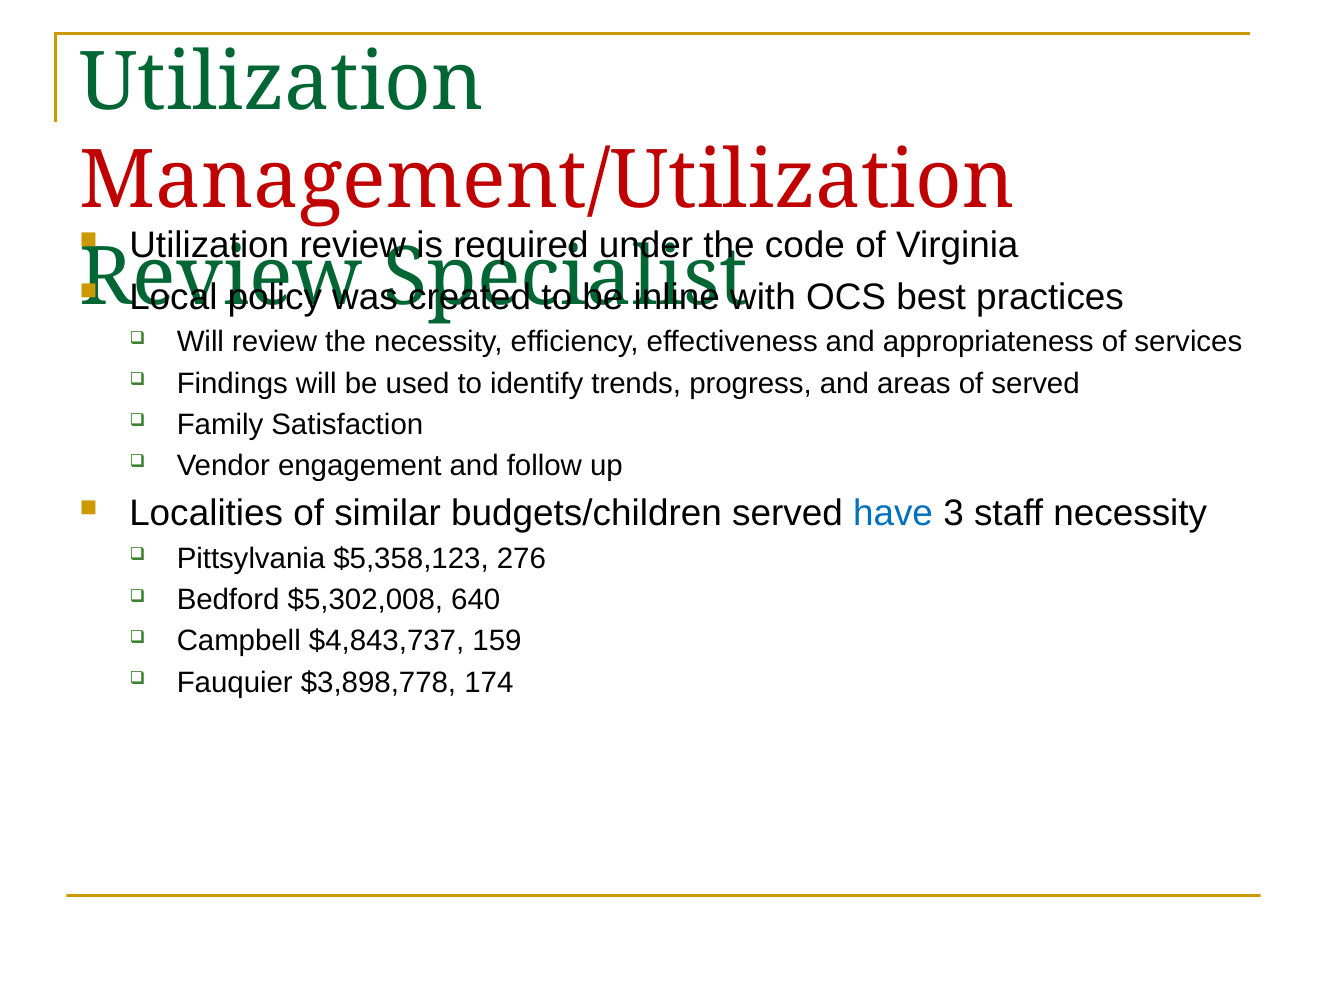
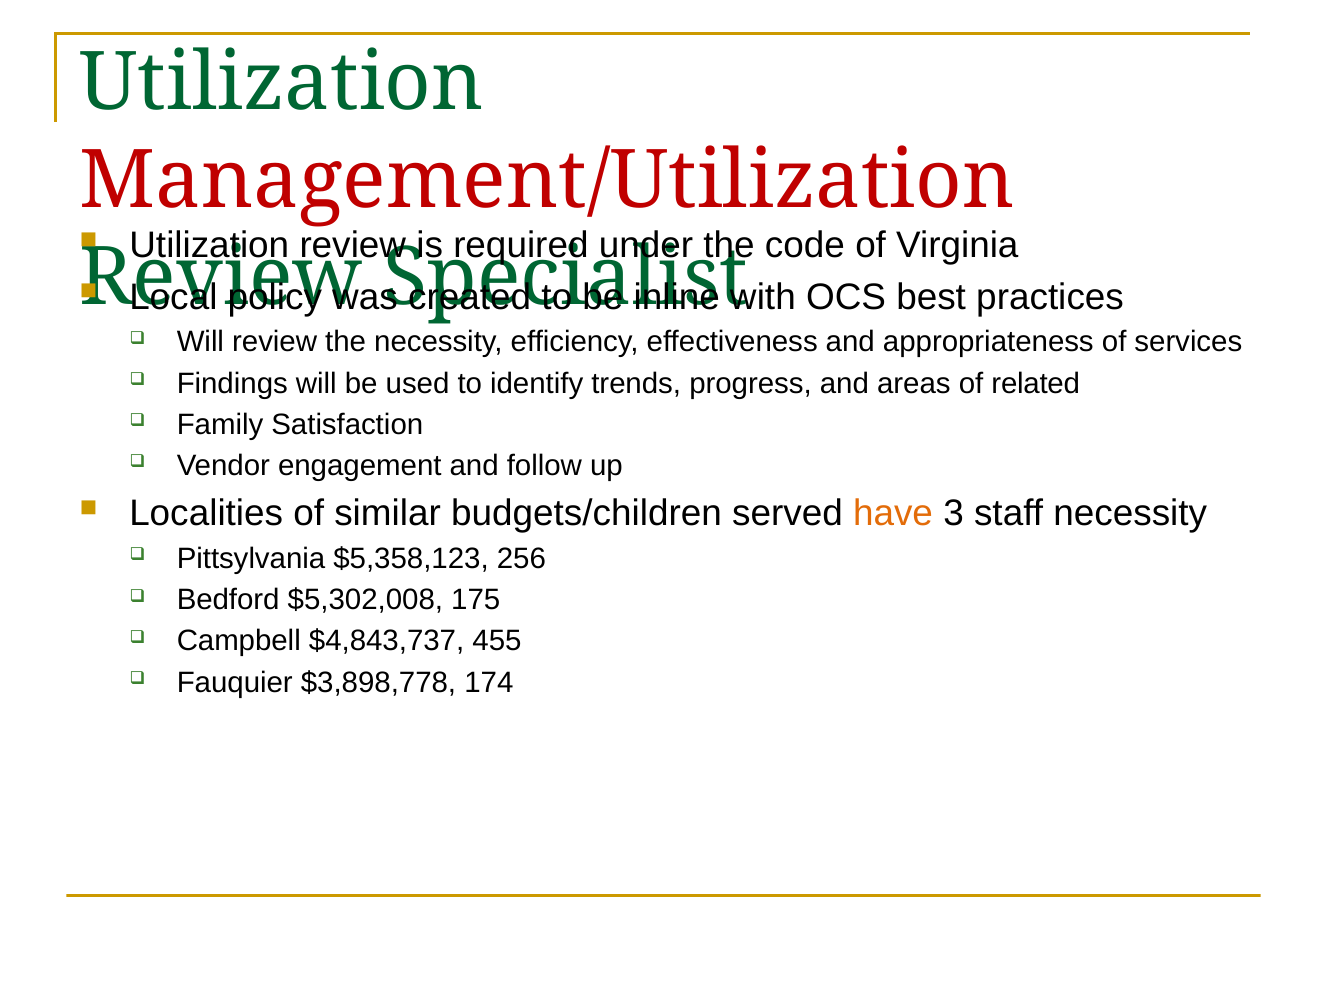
of served: served -> related
have colour: blue -> orange
276: 276 -> 256
640: 640 -> 175
159: 159 -> 455
